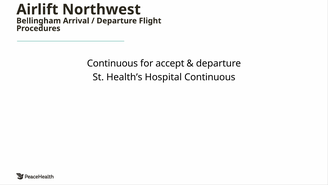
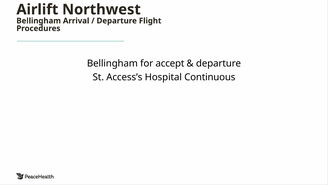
Continuous at (112, 63): Continuous -> Bellingham
Health’s: Health’s -> Access’s
